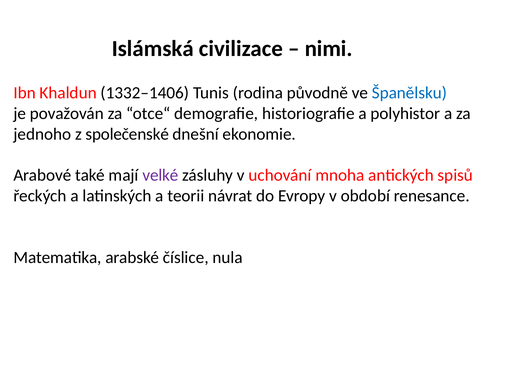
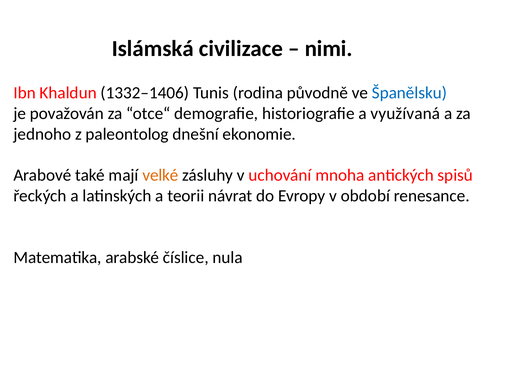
polyhistor: polyhistor -> využívaná
společenské: společenské -> paleontolog
velké colour: purple -> orange
